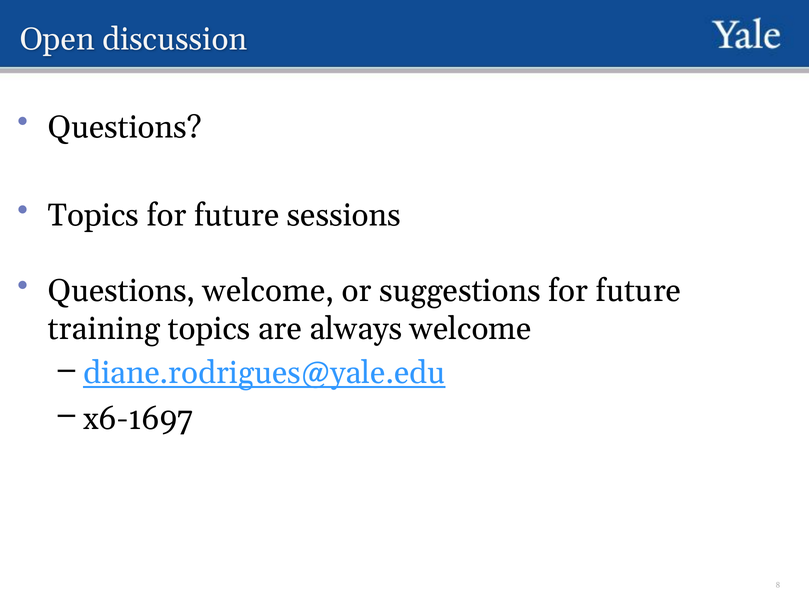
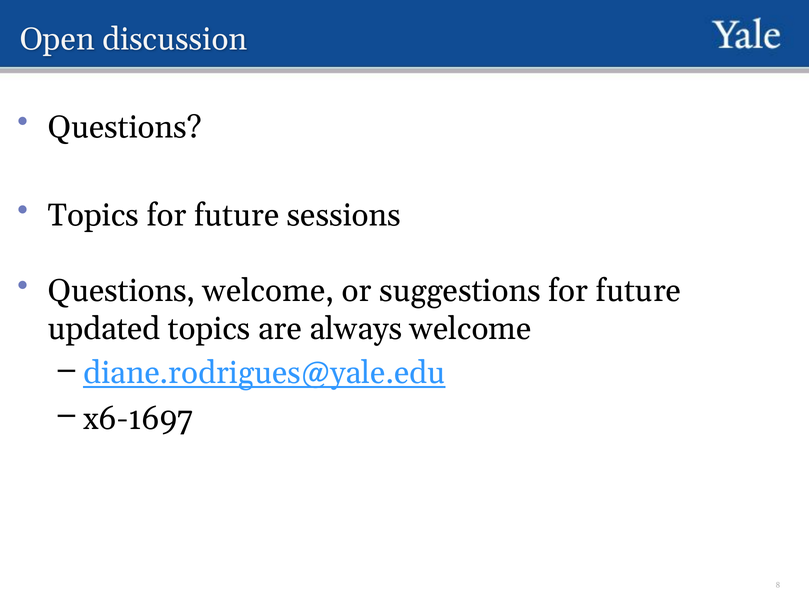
training: training -> updated
